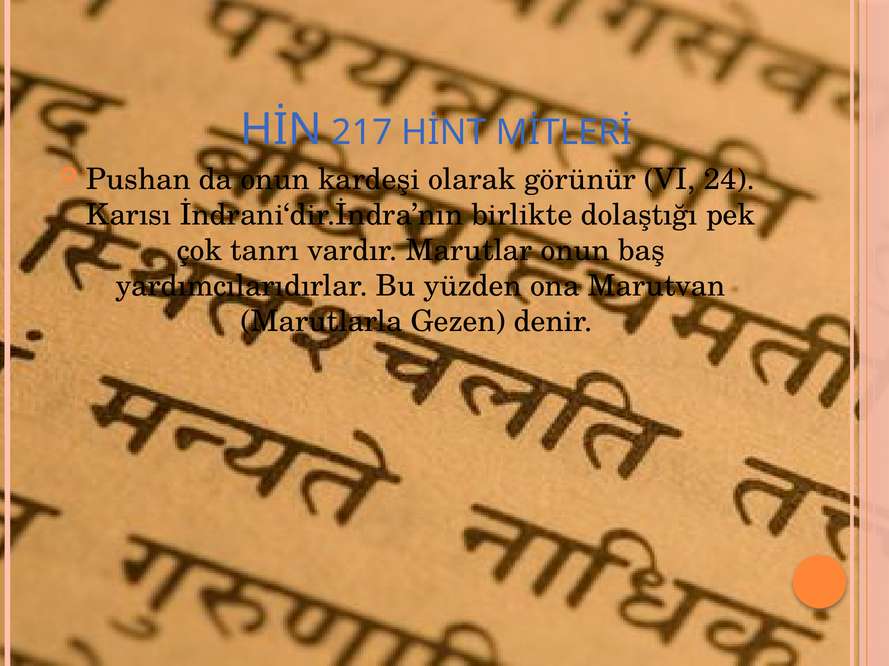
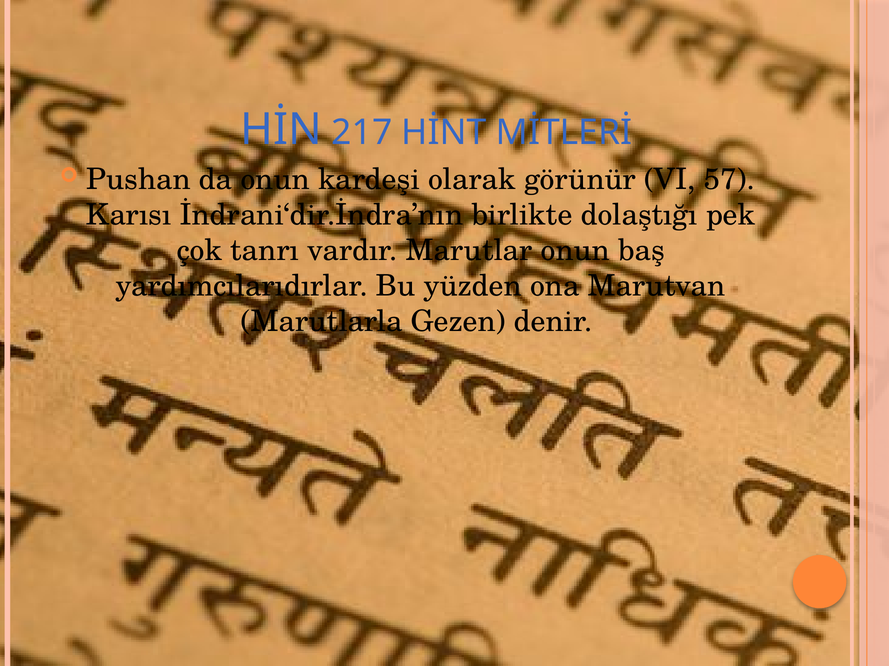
24: 24 -> 57
